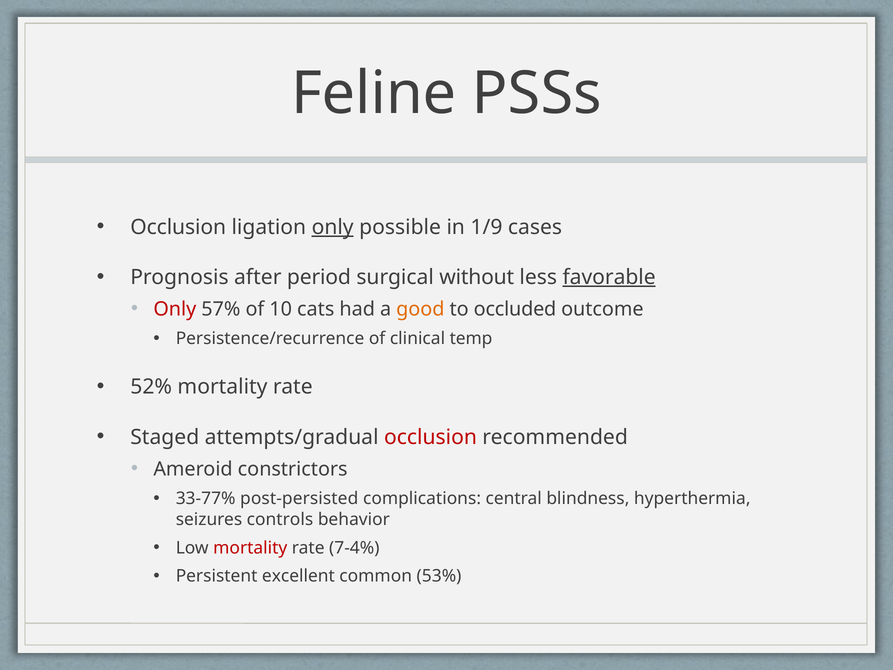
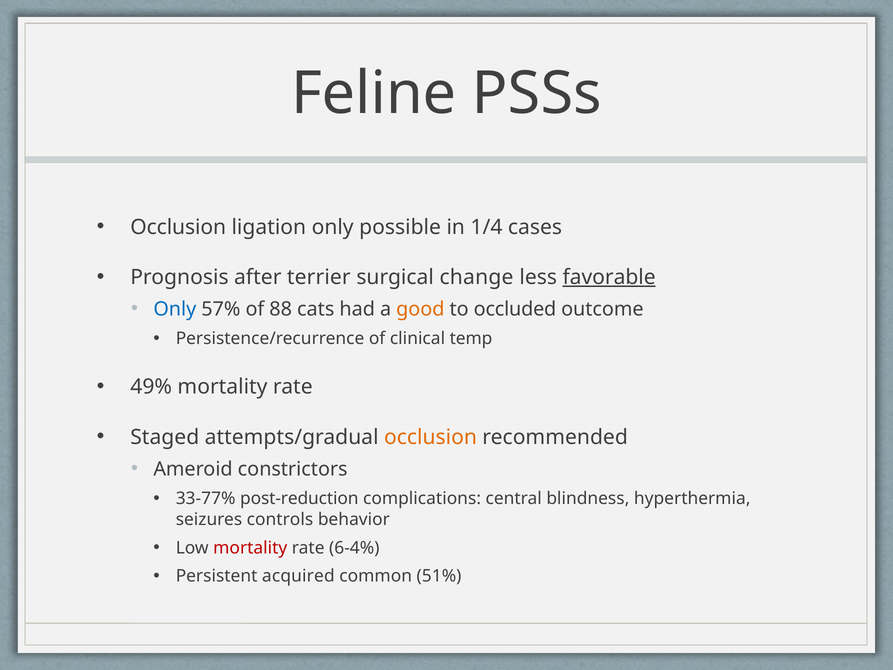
only at (333, 227) underline: present -> none
1/9: 1/9 -> 1/4
period: period -> terrier
without: without -> change
Only at (175, 309) colour: red -> blue
10: 10 -> 88
52%: 52% -> 49%
occlusion at (431, 437) colour: red -> orange
post-persisted: post-persisted -> post-reduction
7-4%: 7-4% -> 6-4%
excellent: excellent -> acquired
53%: 53% -> 51%
